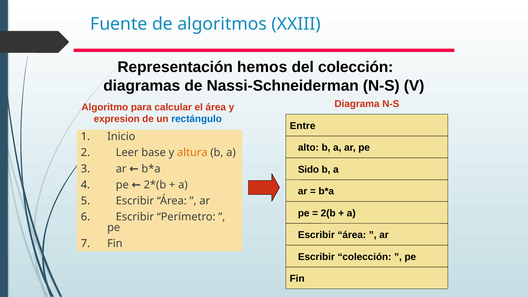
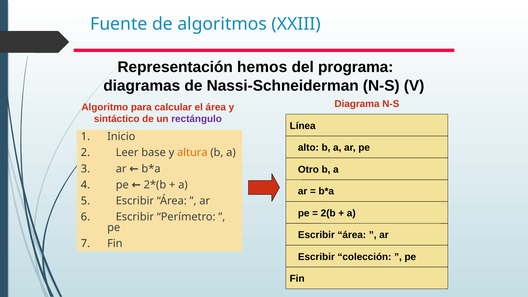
del colección: colección -> programa
expresion: expresion -> sintáctico
rectángulo colour: blue -> purple
Entre: Entre -> Línea
Sido: Sido -> Otro
